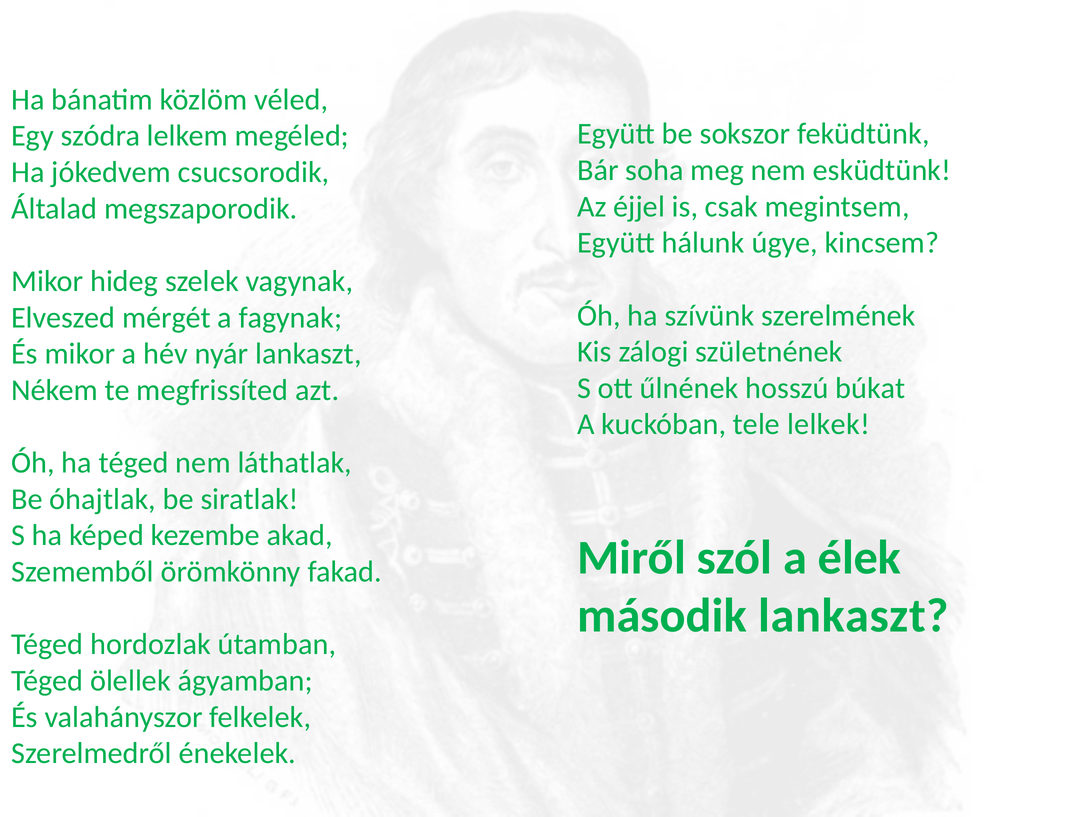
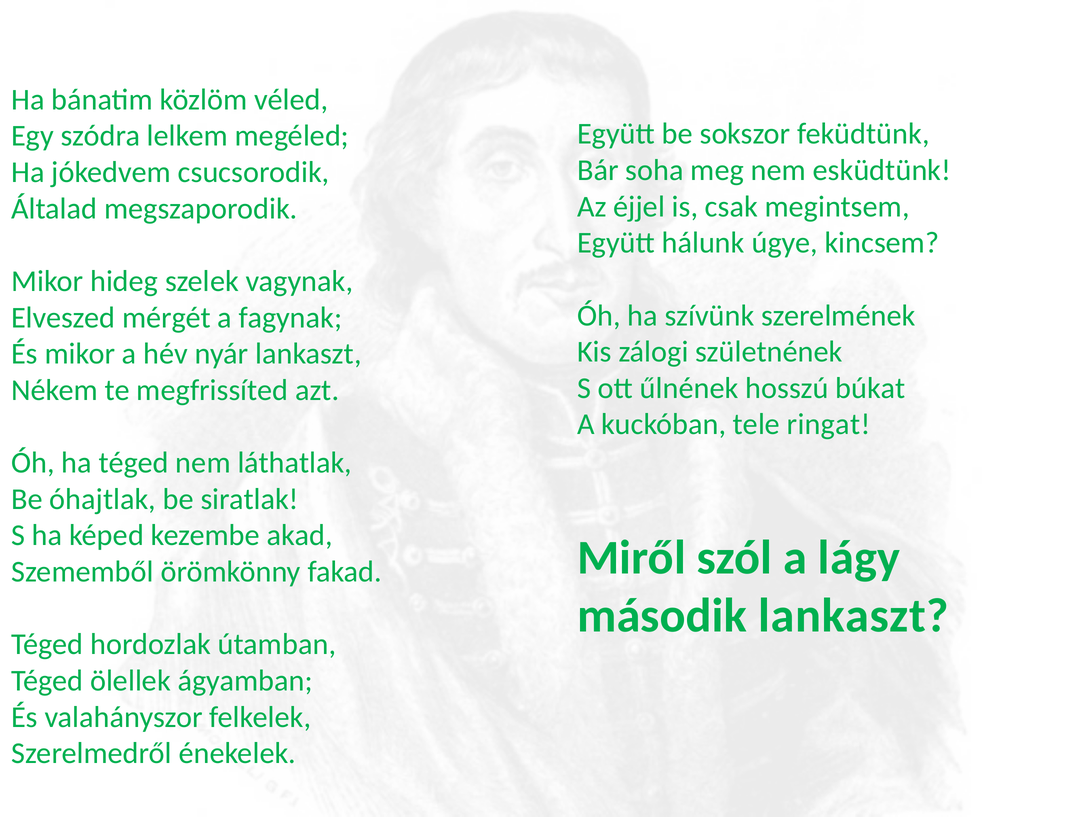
lelkek: lelkek -> ringat
élek: élek -> lágy
